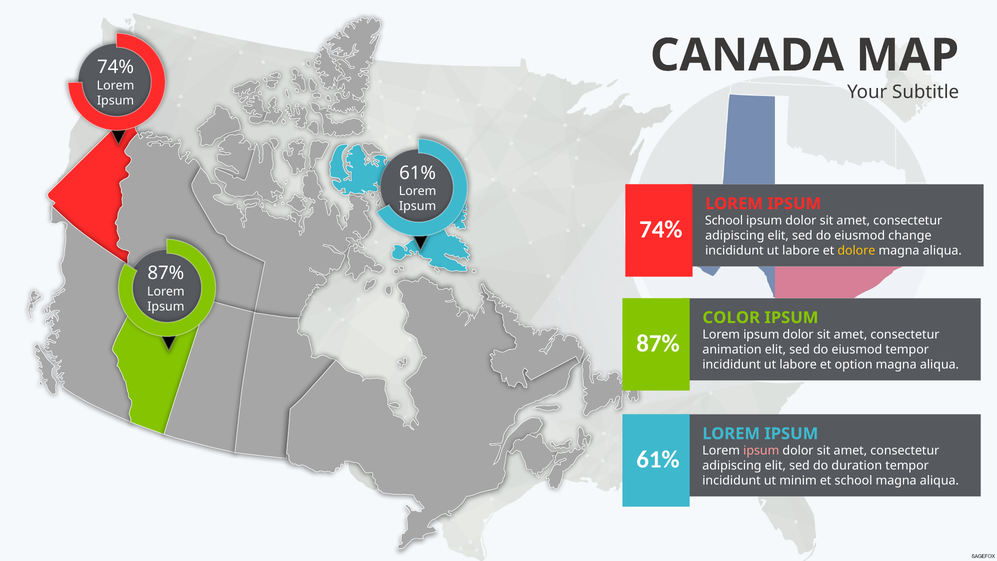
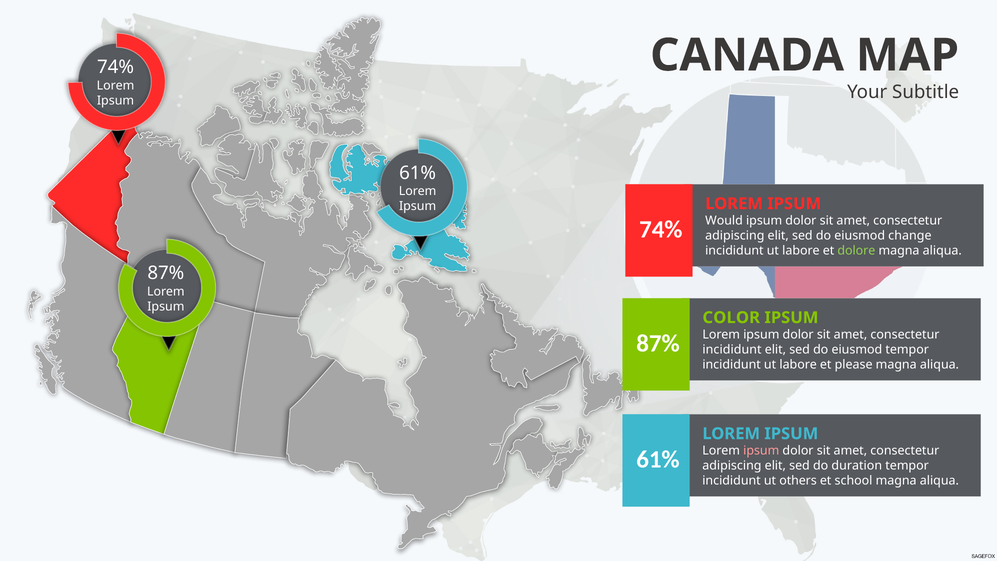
School at (724, 221): School -> Would
dolore colour: yellow -> light green
animation at (732, 350): animation -> incididunt
option: option -> please
minim: minim -> others
